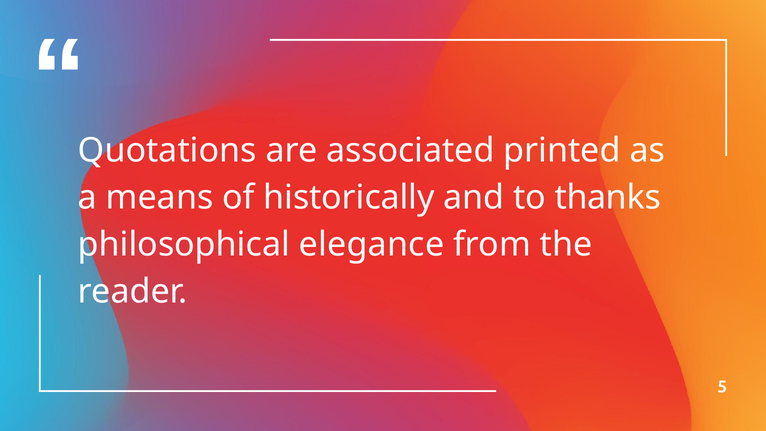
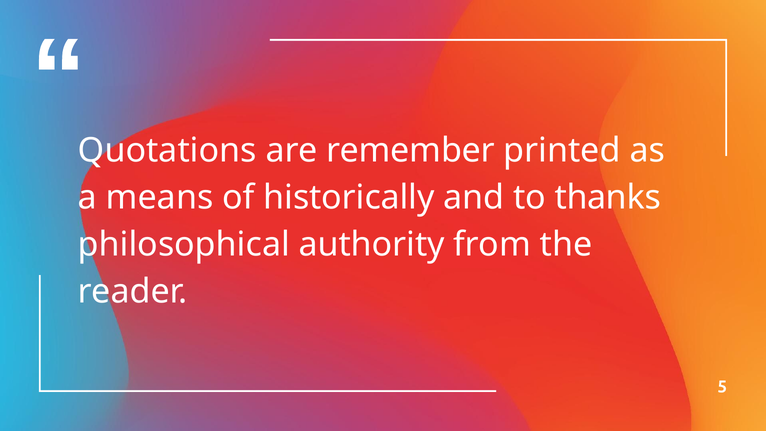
associated: associated -> remember
elegance: elegance -> authority
